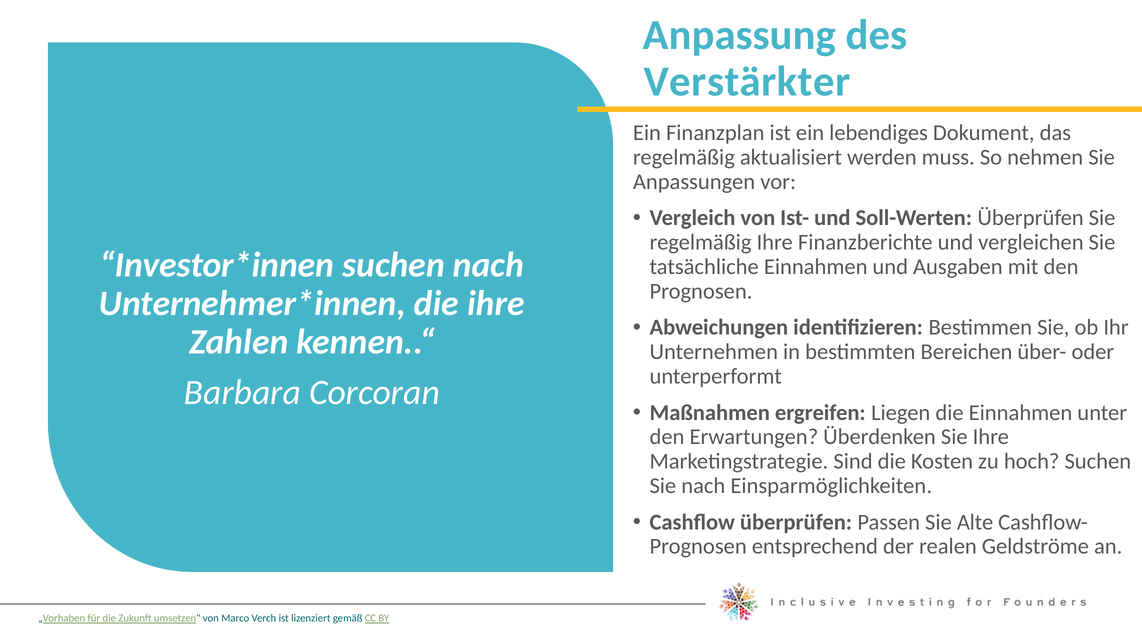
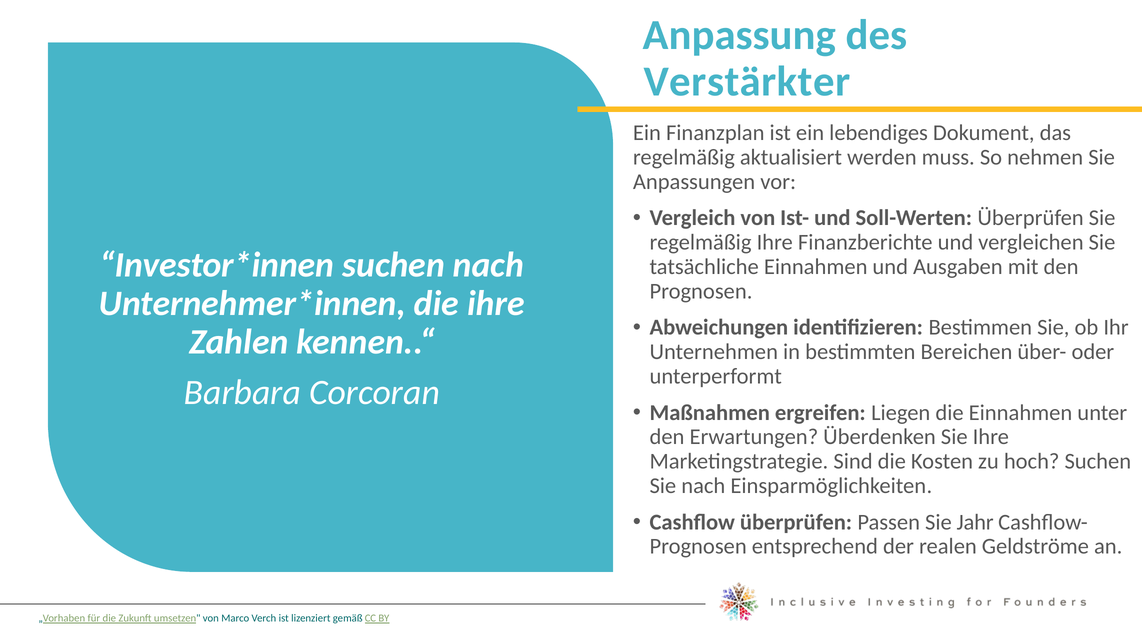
Alte: Alte -> Jahr
